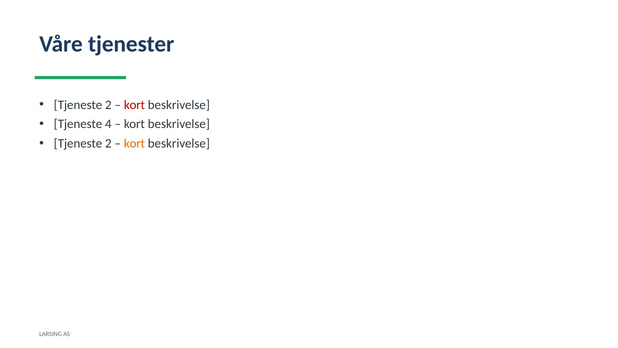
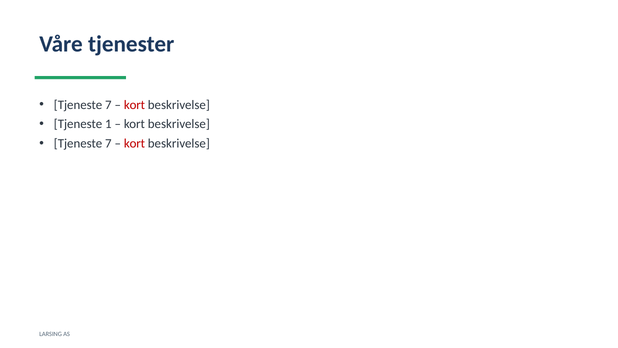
2 at (108, 105): 2 -> 7
4: 4 -> 1
2 at (108, 143): 2 -> 7
kort at (134, 143) colour: orange -> red
